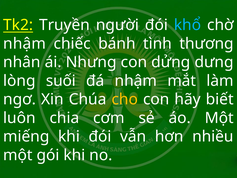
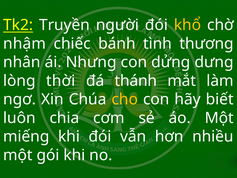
khổ colour: light blue -> yellow
suối: suối -> thời
đá nhậm: nhậm -> thánh
